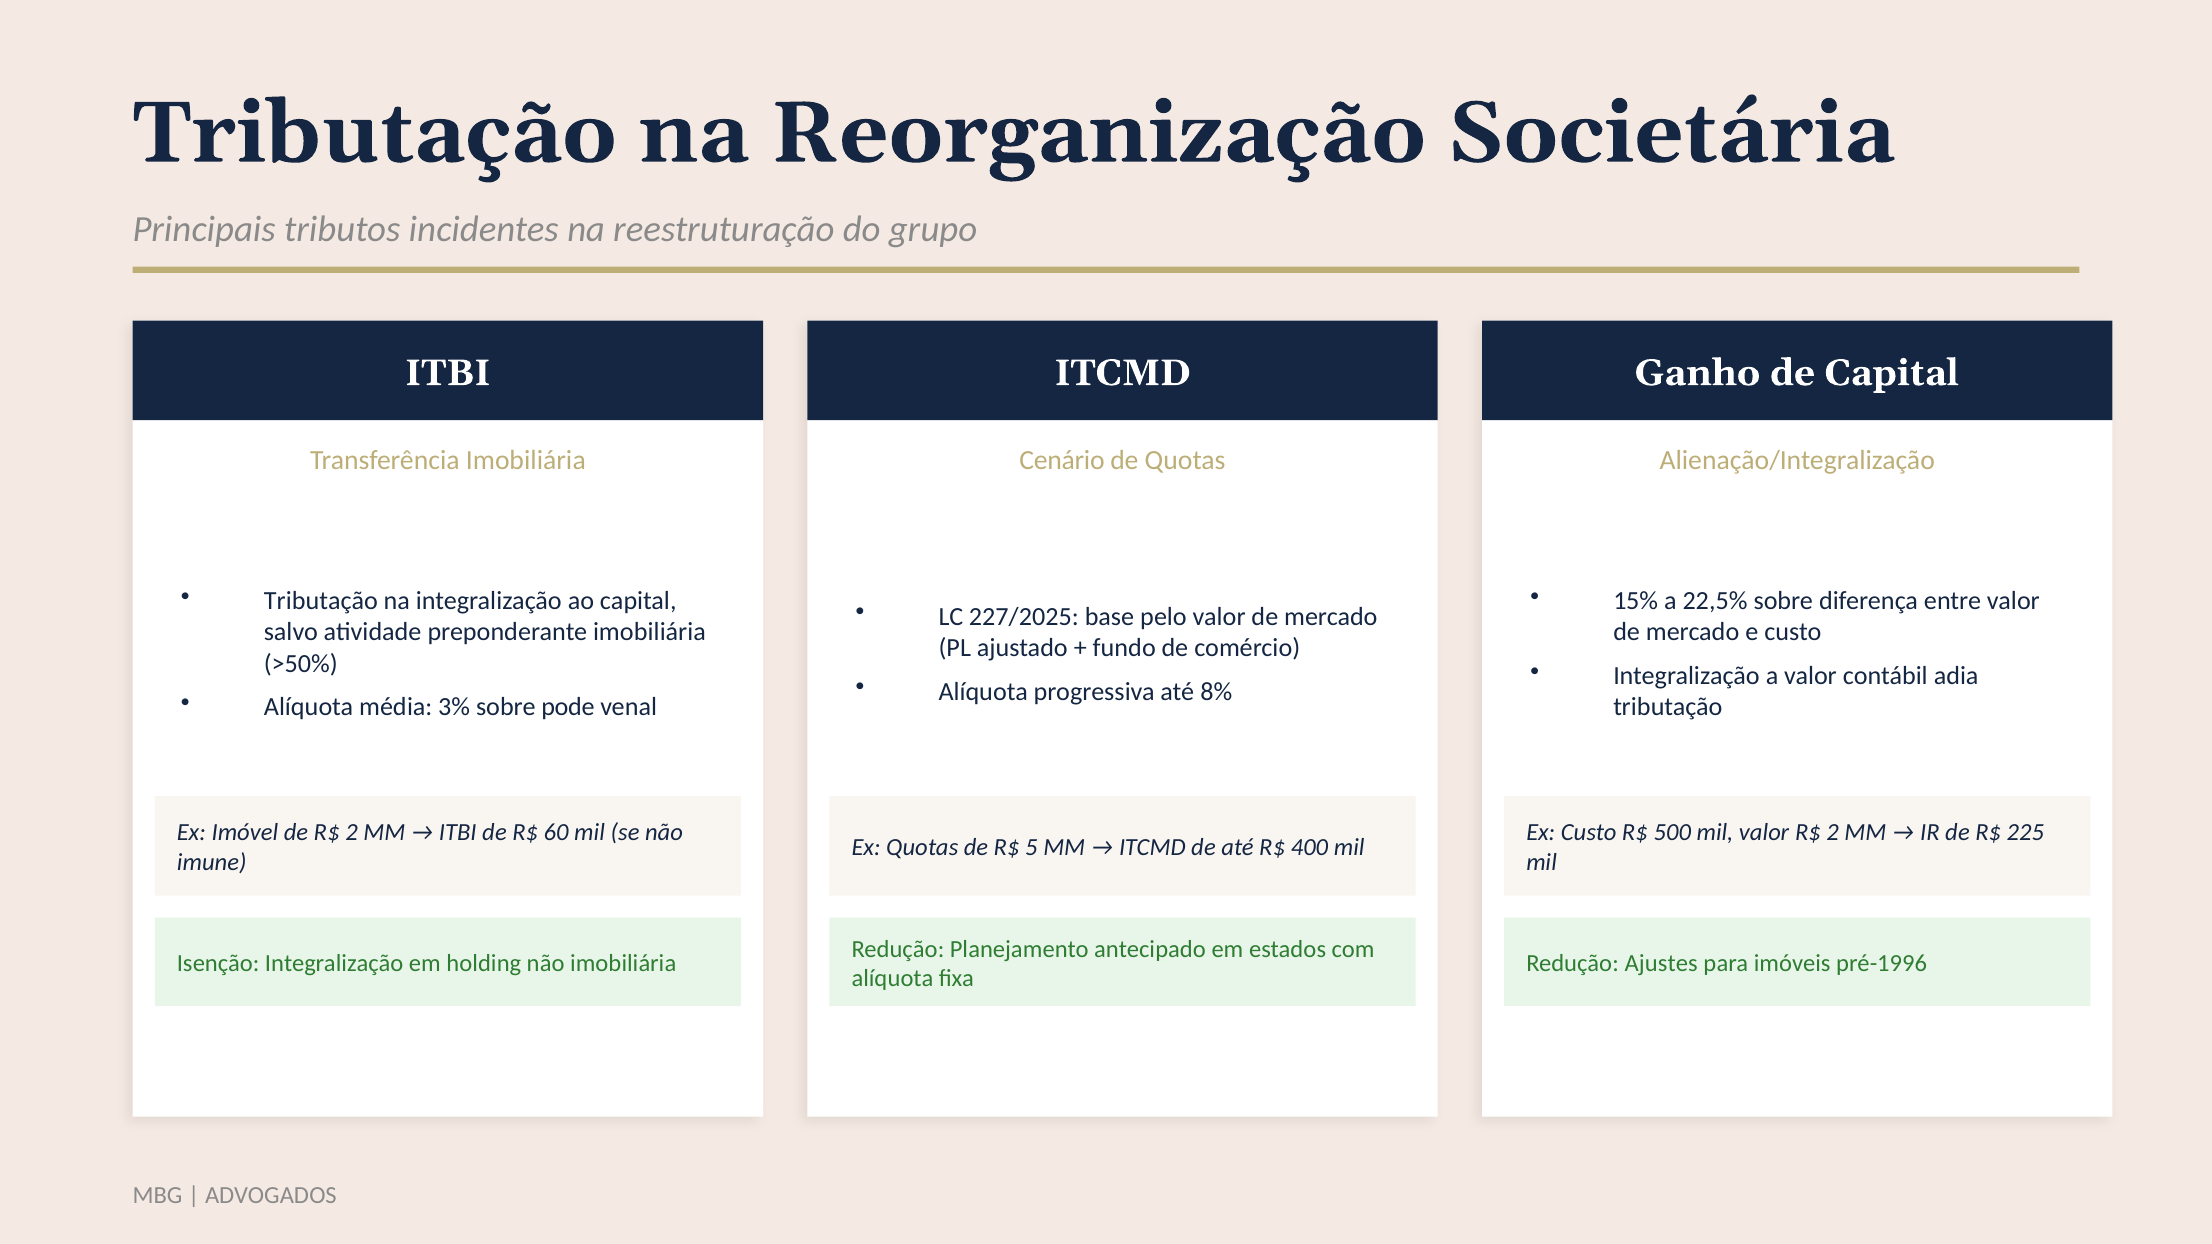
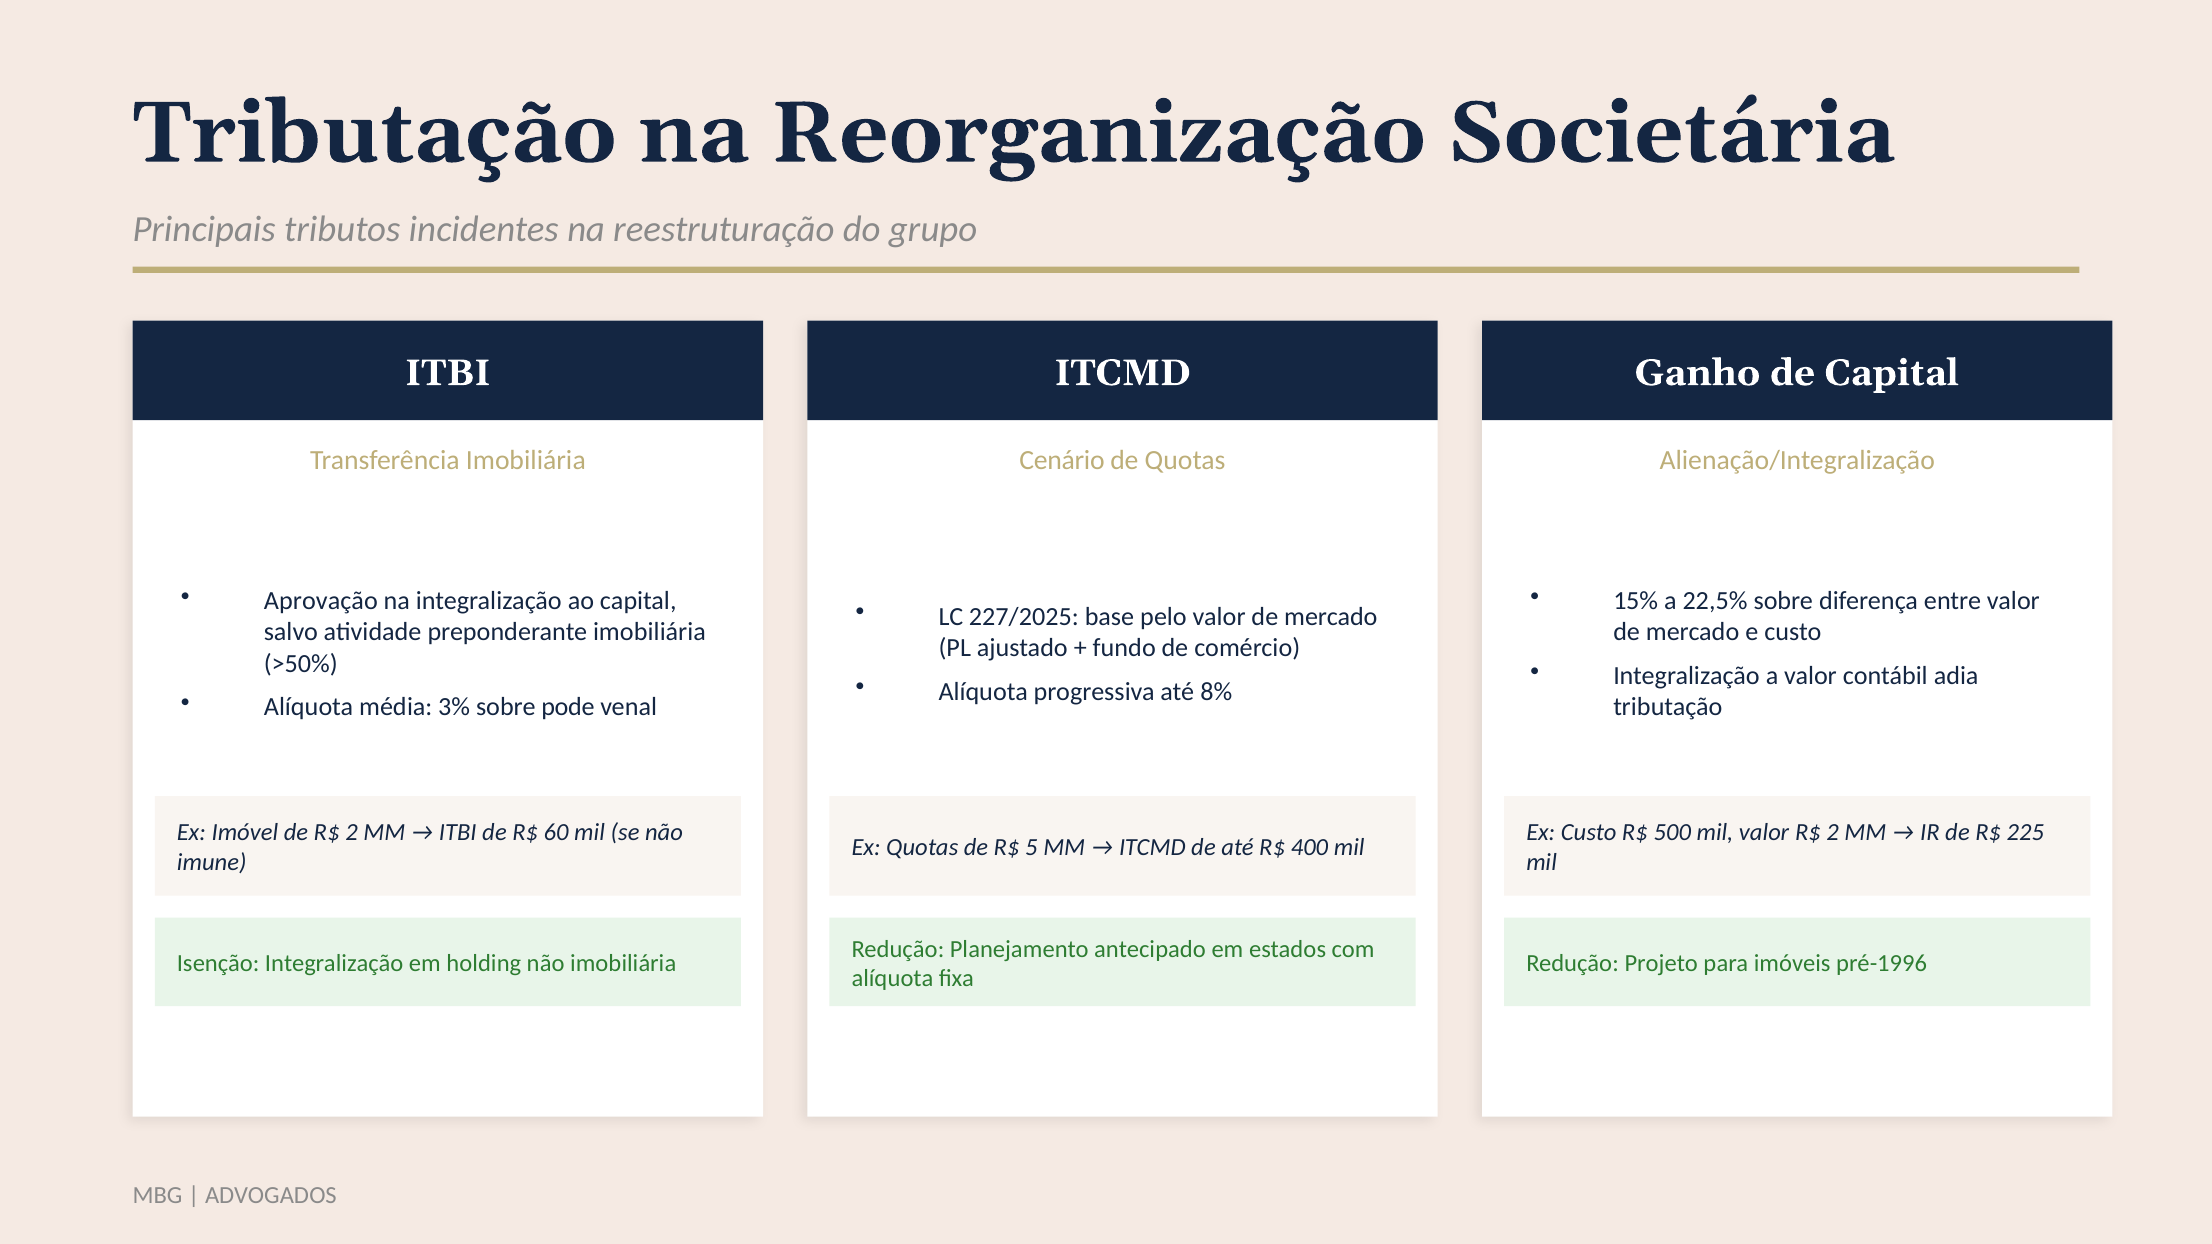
Tributação at (321, 601): Tributação -> Aprovação
Ajustes: Ajustes -> Projeto
